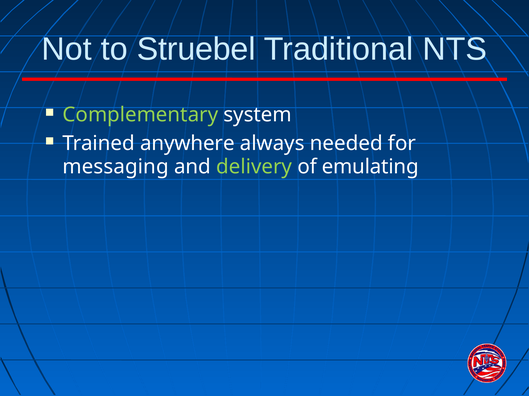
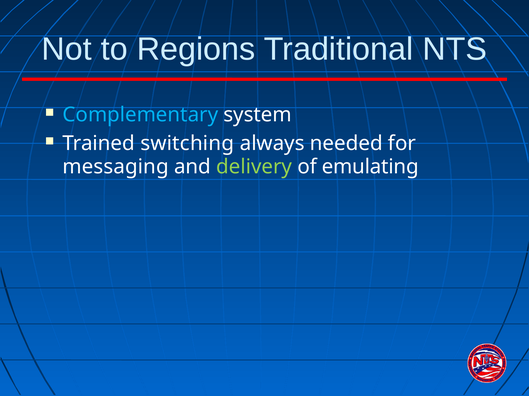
Struebel: Struebel -> Regions
Complementary colour: light green -> light blue
anywhere: anywhere -> switching
